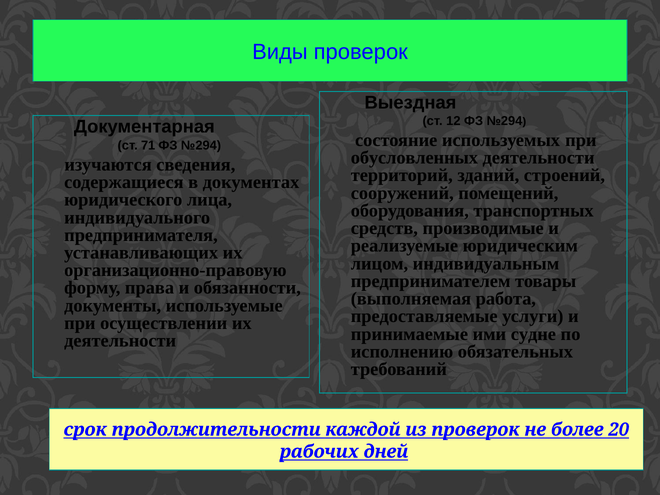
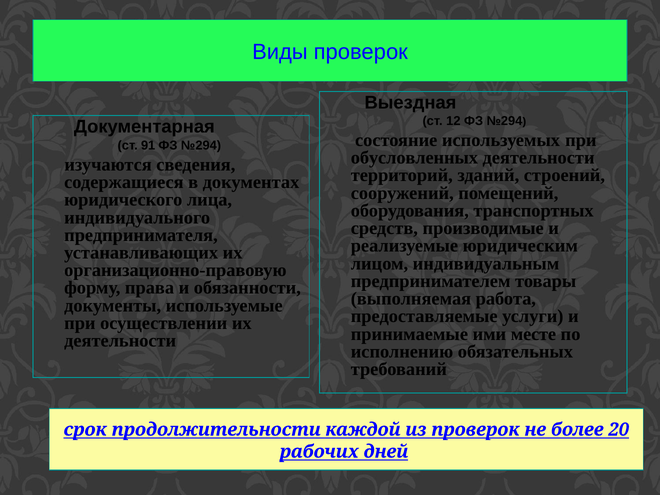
71: 71 -> 91
судне: судне -> месте
